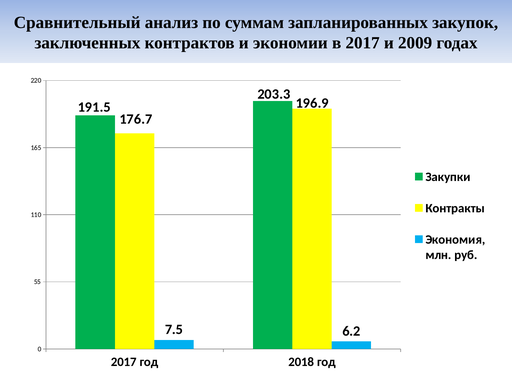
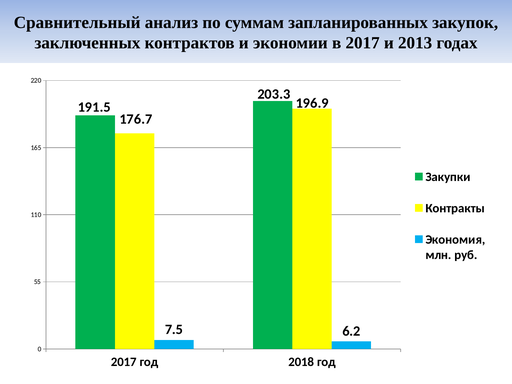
2009: 2009 -> 2013
